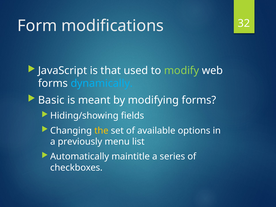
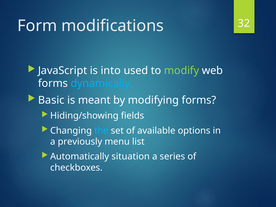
that: that -> into
the colour: yellow -> light blue
maintitle: maintitle -> situation
